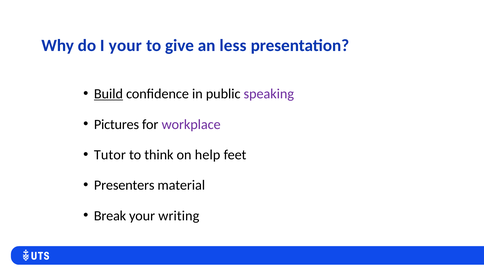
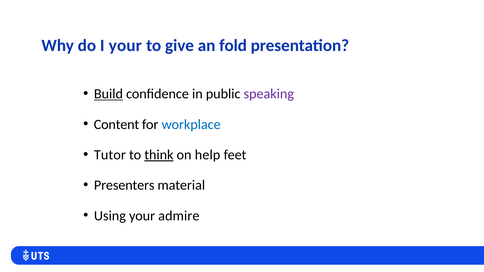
less: less -> fold
Pictures: Pictures -> Content
workplace colour: purple -> blue
think underline: none -> present
Break: Break -> Using
writing: writing -> admire
